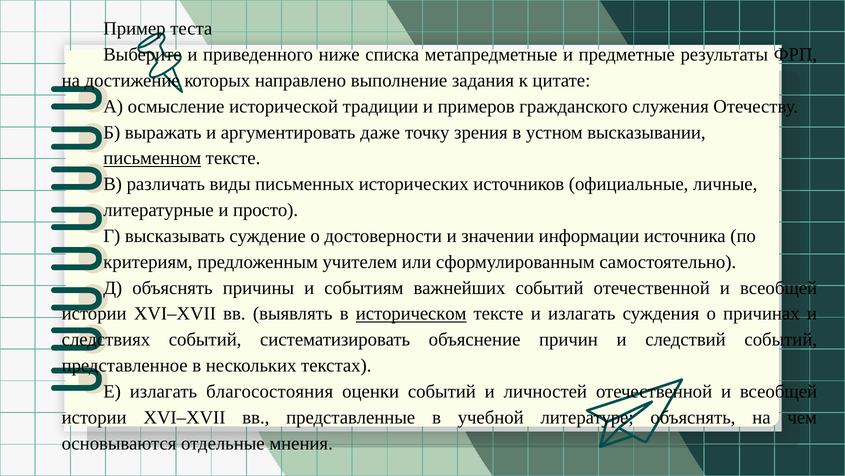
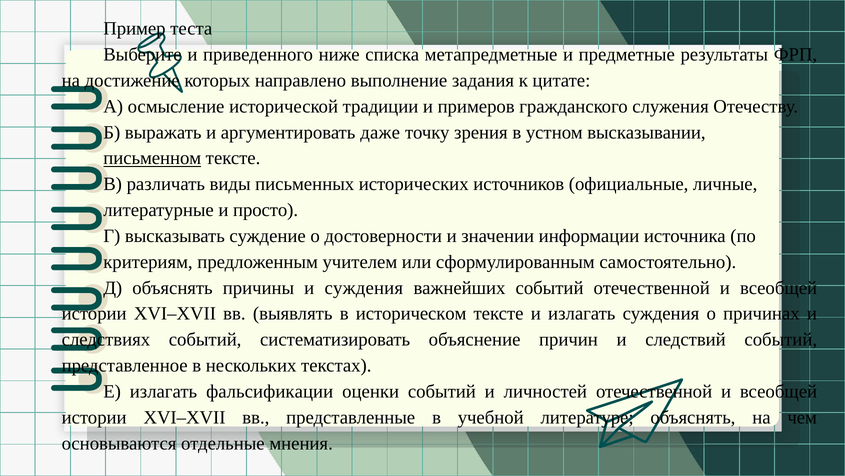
и событиям: событиям -> суждения
историческом underline: present -> none
благосостояния: благосостояния -> фальсификации
